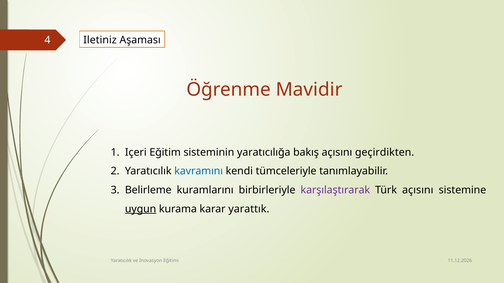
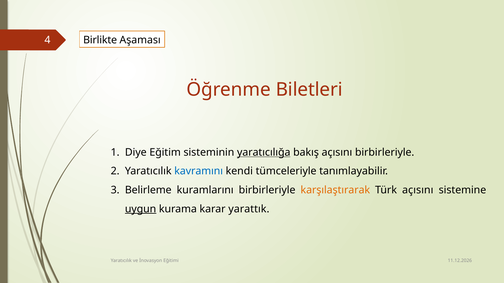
Iletiniz: Iletiniz -> Birlikte
Mavidir: Mavidir -> Biletleri
Içeri: Içeri -> Diye
yaratıcılığa underline: none -> present
açısını geçirdikten: geçirdikten -> birbirleriyle
karşılaştırarak colour: purple -> orange
